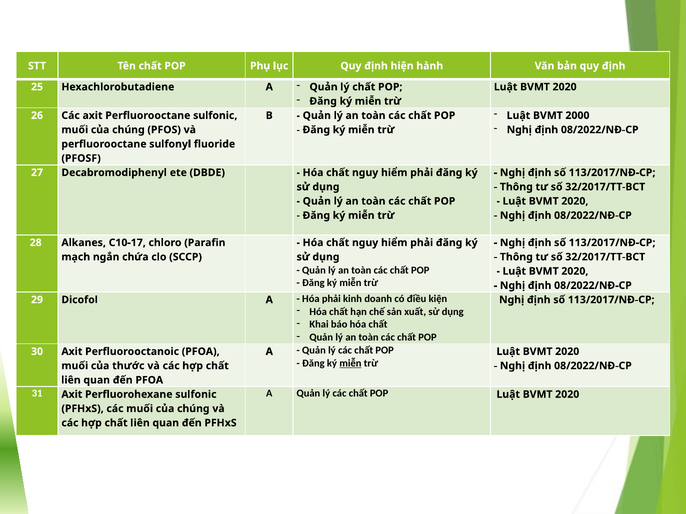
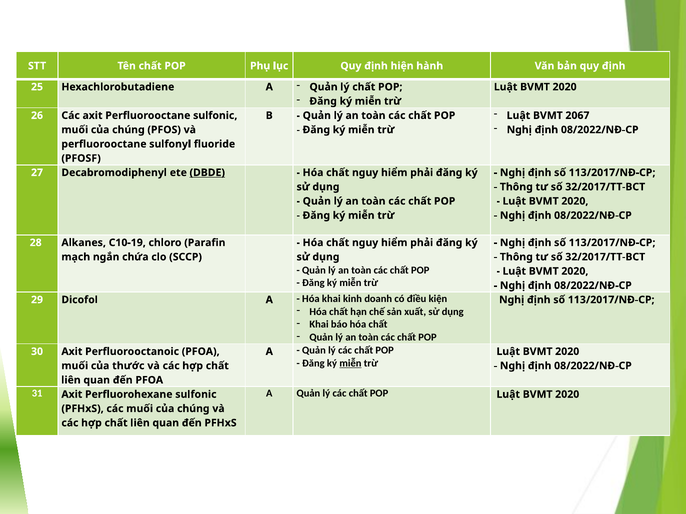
2000: 2000 -> 2067
DBDE underline: none -> present
C10-17: C10-17 -> C10-19
Hóa phải: phải -> khai
